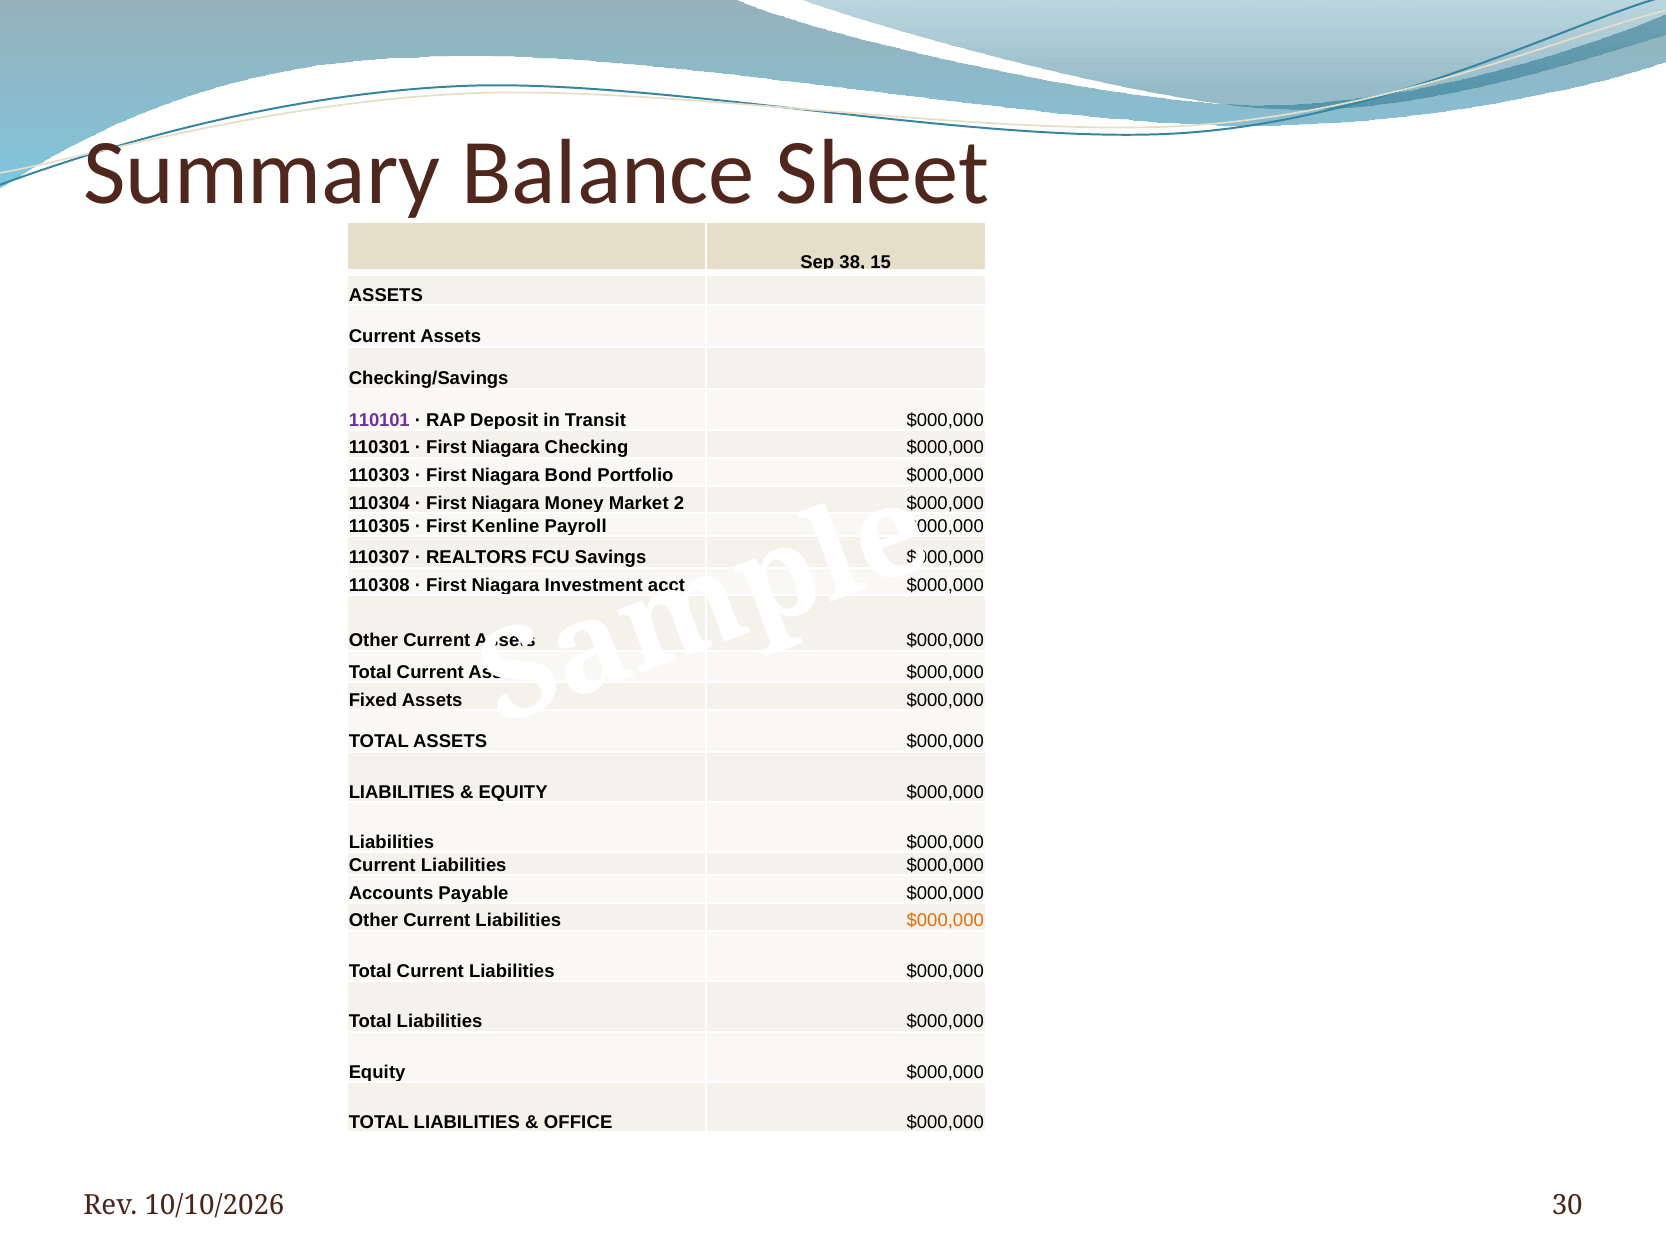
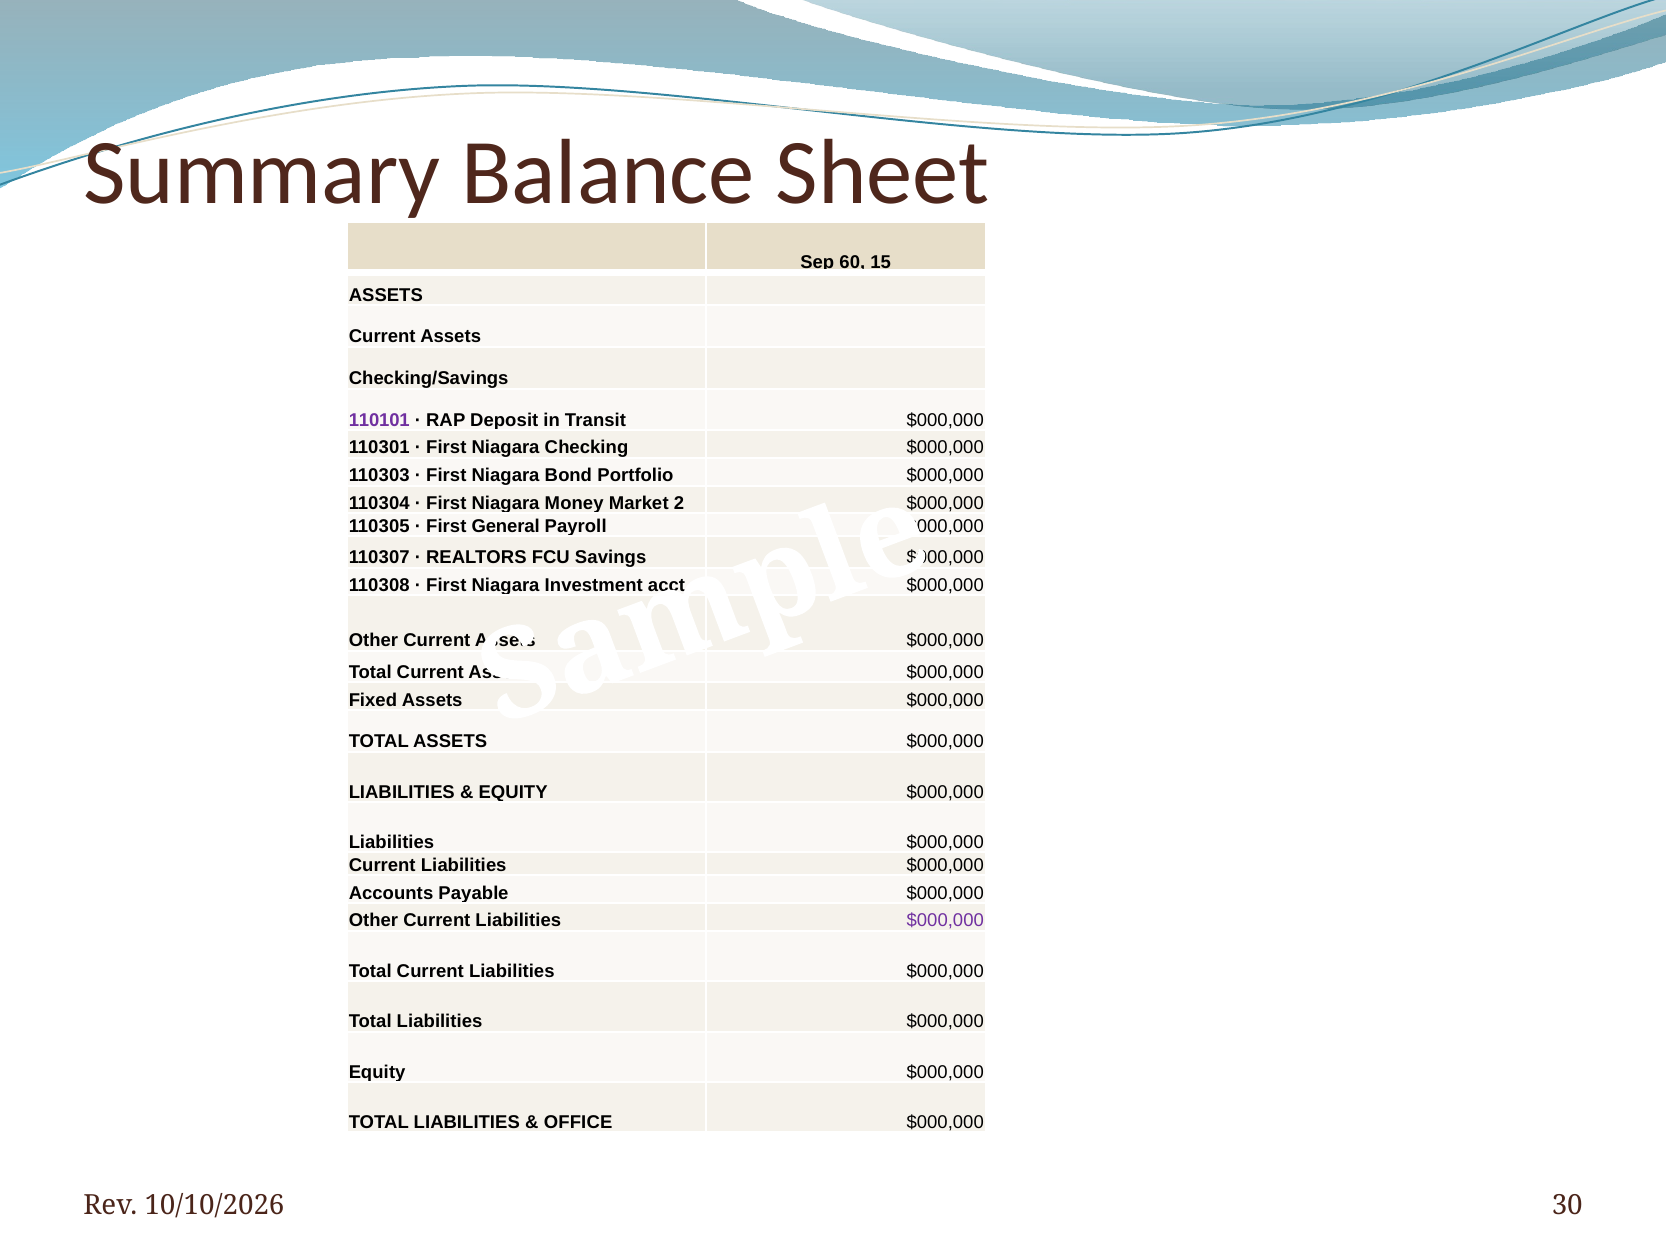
38: 38 -> 60
Kenline: Kenline -> General
$000,000 at (945, 921) colour: orange -> purple
